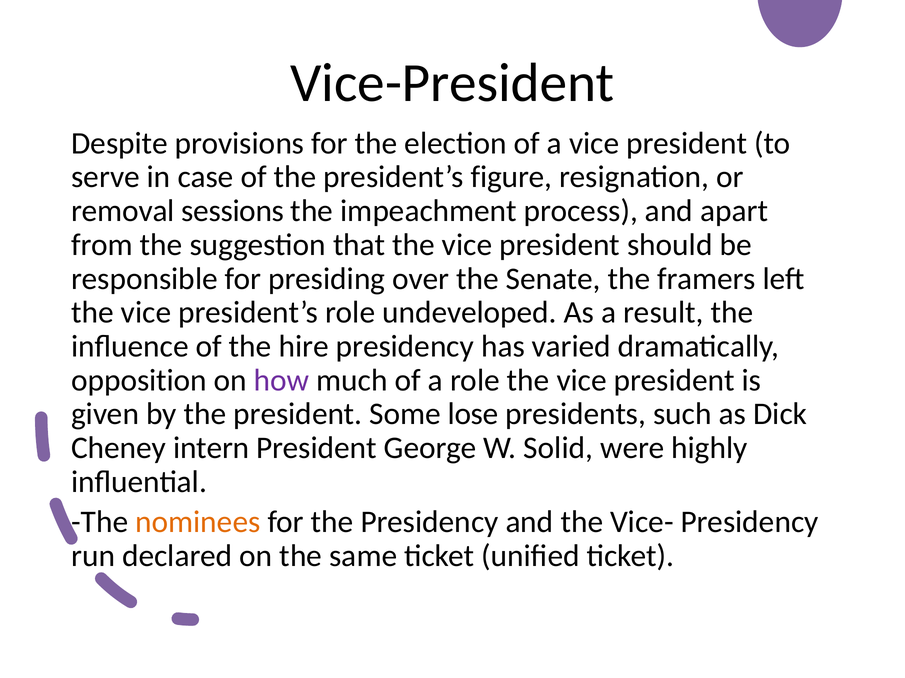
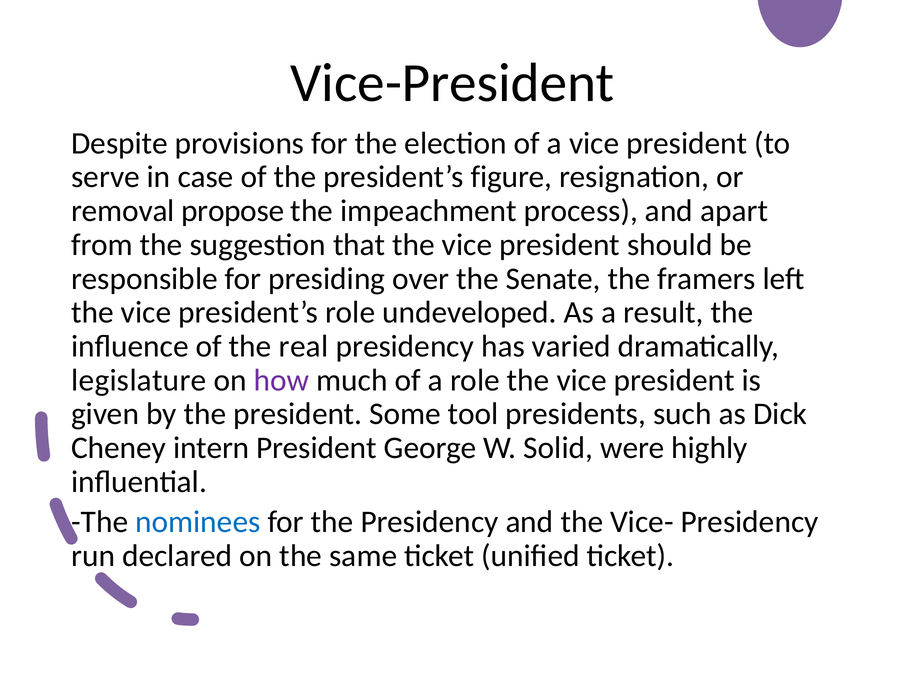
sessions: sessions -> propose
hire: hire -> real
opposition: opposition -> legislature
lose: lose -> tool
nominees colour: orange -> blue
